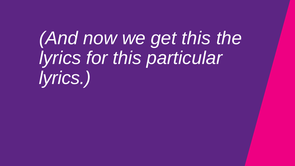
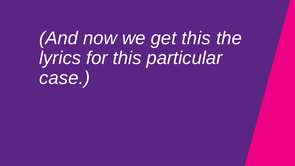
lyrics at (65, 78): lyrics -> case
